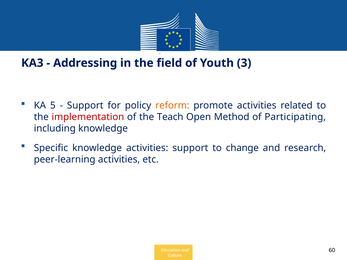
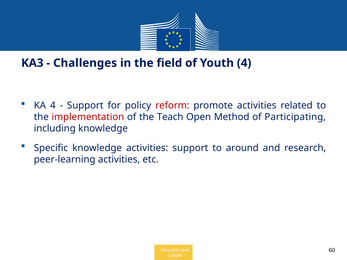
Addressing: Addressing -> Challenges
Youth 3: 3 -> 4
KA 5: 5 -> 4
reform colour: orange -> red
change: change -> around
